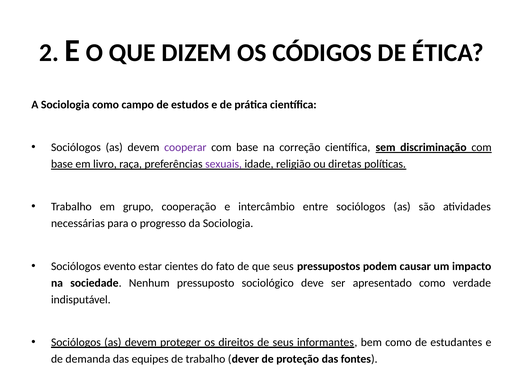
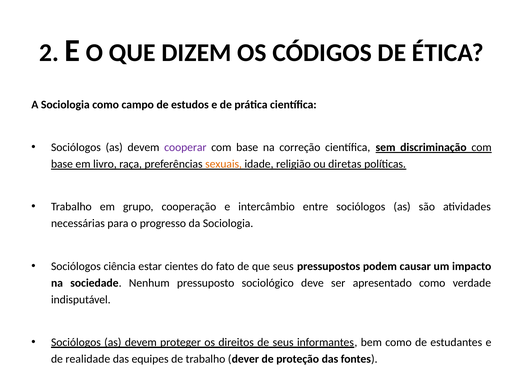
sexuais colour: purple -> orange
evento: evento -> ciência
demanda: demanda -> realidade
